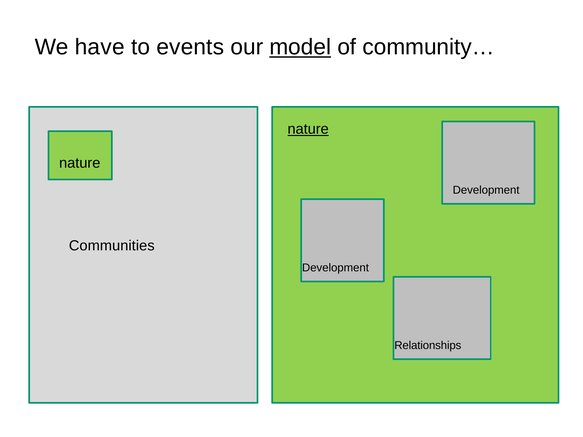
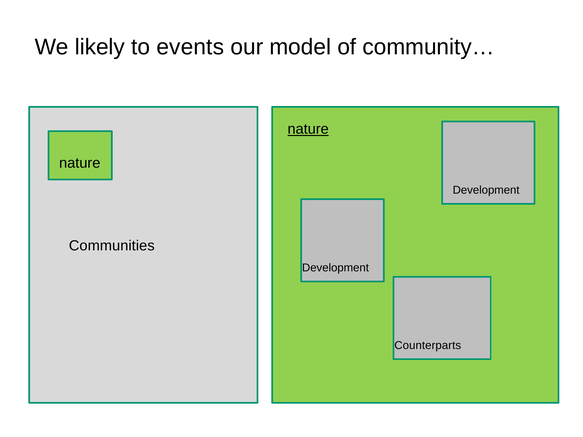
have: have -> likely
model underline: present -> none
Relationships: Relationships -> Counterparts
